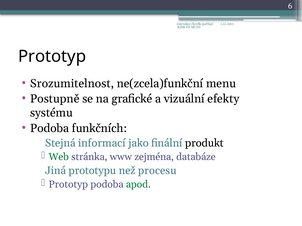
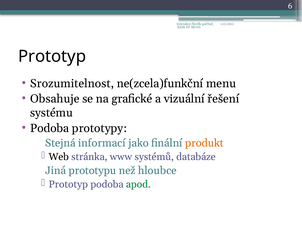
Postupně: Postupně -> Obsahuje
efekty: efekty -> řešení
funkčních: funkčních -> prototypy
produkt colour: black -> orange
Web colour: green -> black
zejména: zejména -> systémů
procesu: procesu -> hloubce
